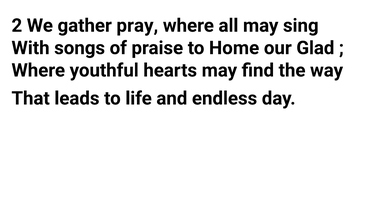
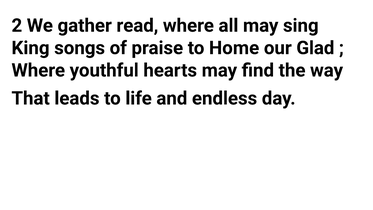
pray: pray -> read
With: With -> King
